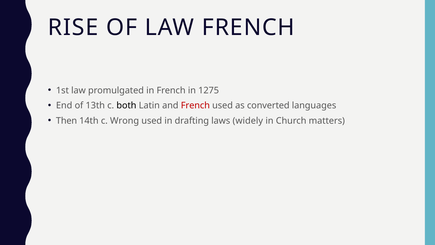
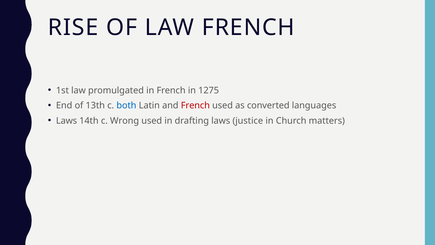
both colour: black -> blue
Then at (67, 121): Then -> Laws
widely: widely -> justice
